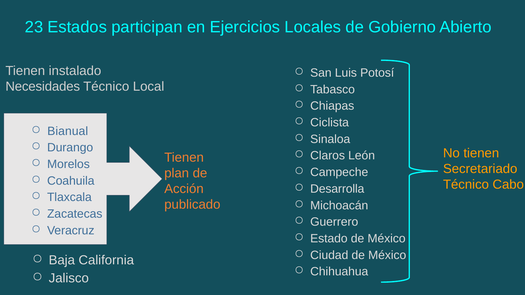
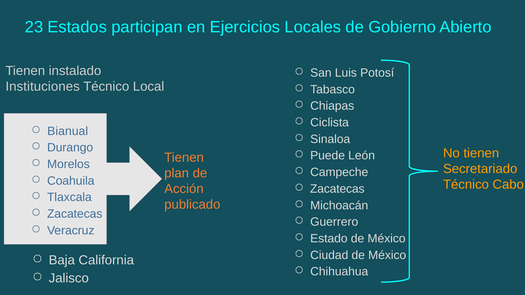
Necesidades: Necesidades -> Instituciones
Claros: Claros -> Puede
Desarrolla at (337, 189): Desarrolla -> Zacatecas
